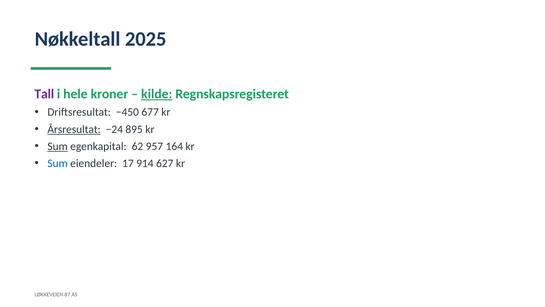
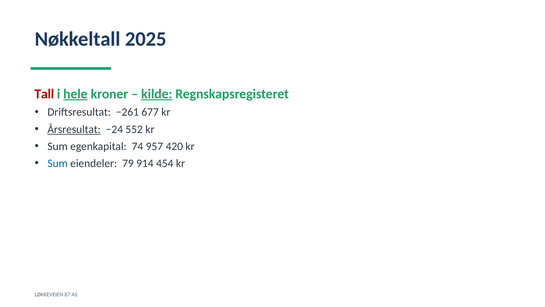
Tall colour: purple -> red
hele underline: none -> present
−450: −450 -> −261
895: 895 -> 552
Sum at (58, 146) underline: present -> none
62: 62 -> 74
164: 164 -> 420
17: 17 -> 79
627: 627 -> 454
